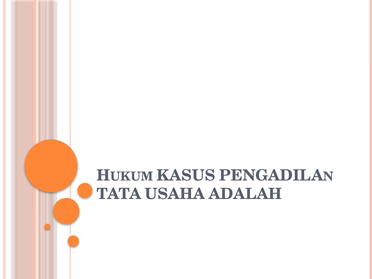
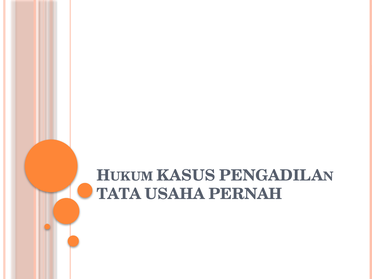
ADALAH: ADALAH -> PERNAH
